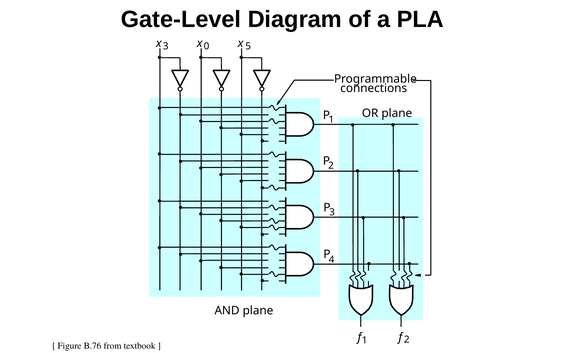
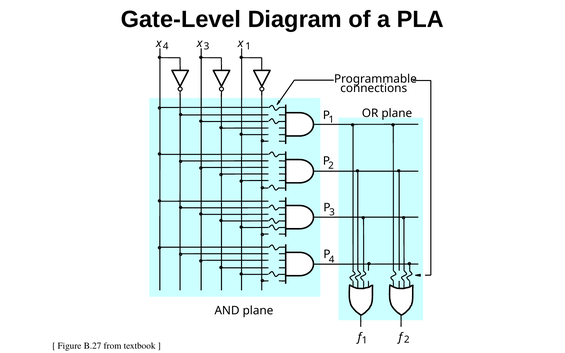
x 3: 3 -> 4
x 0: 0 -> 3
x 5: 5 -> 1
B.76: B.76 -> B.27
